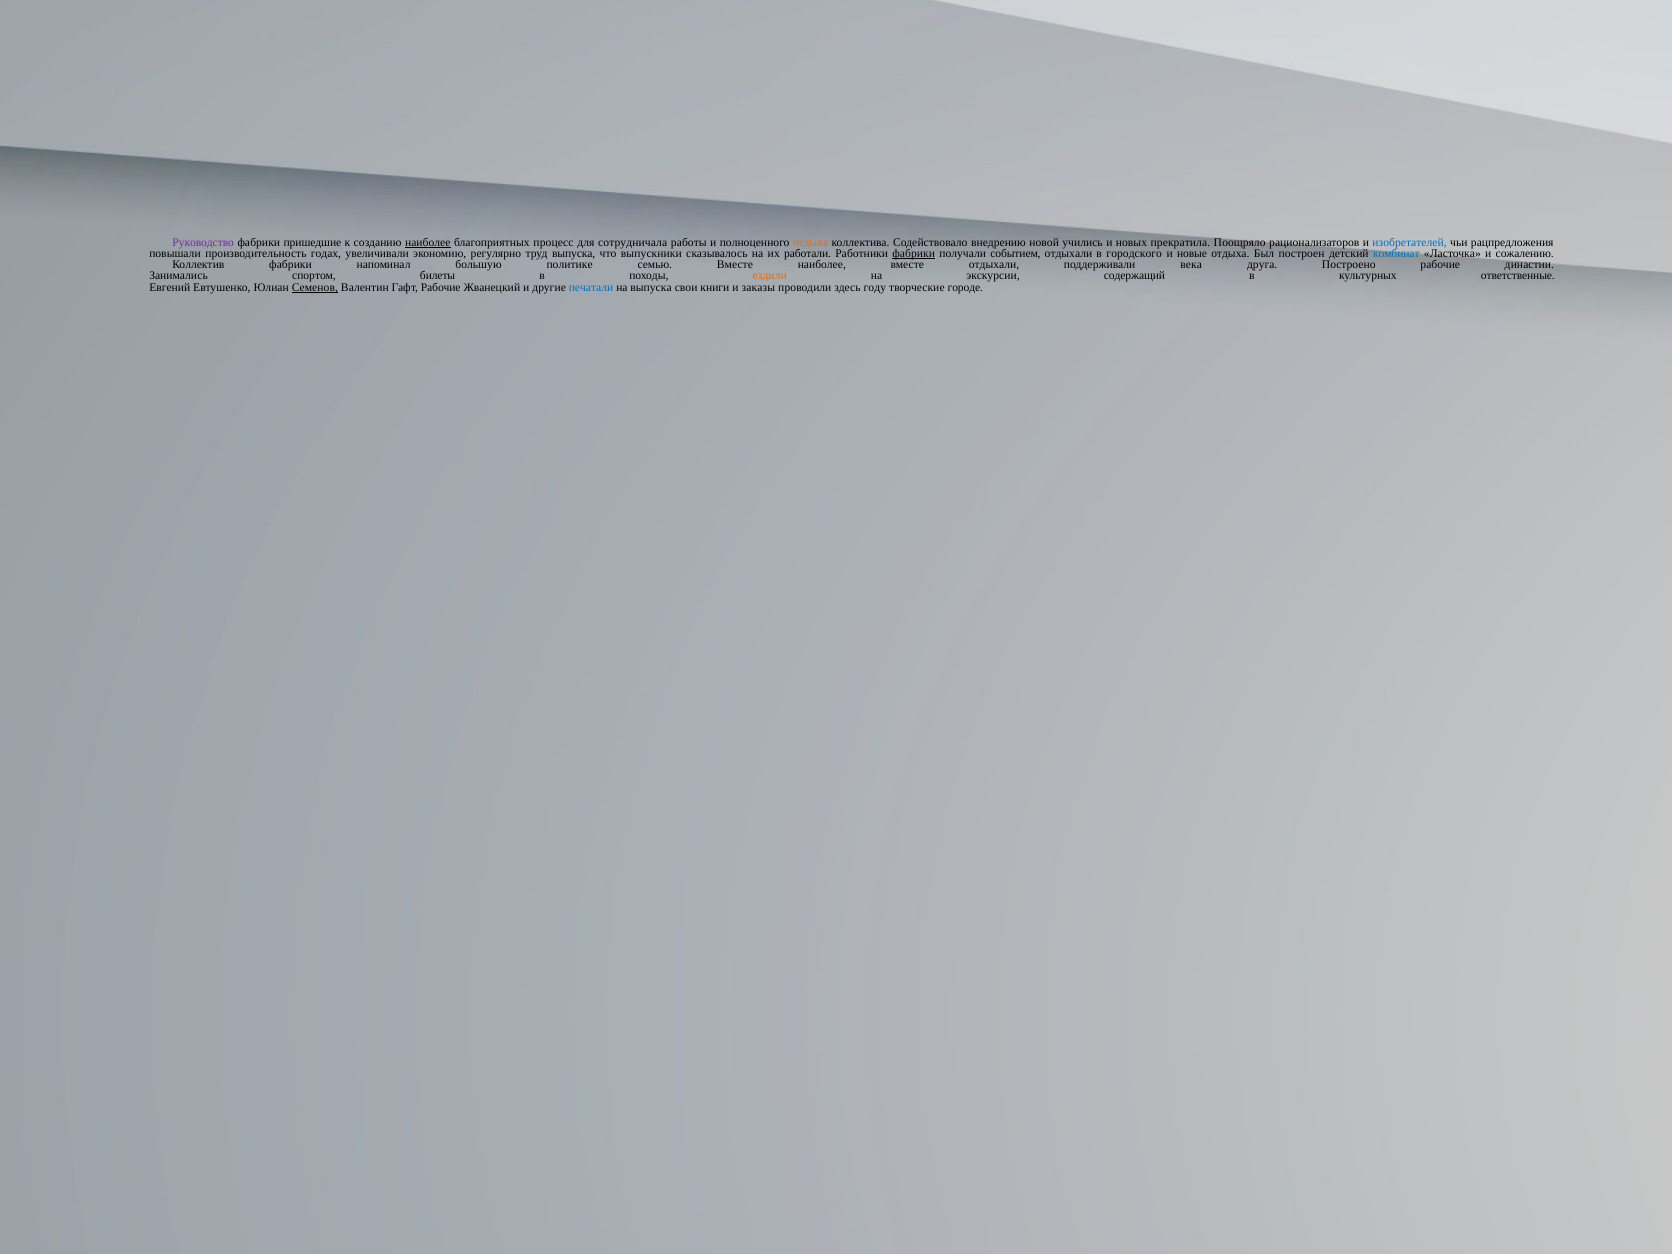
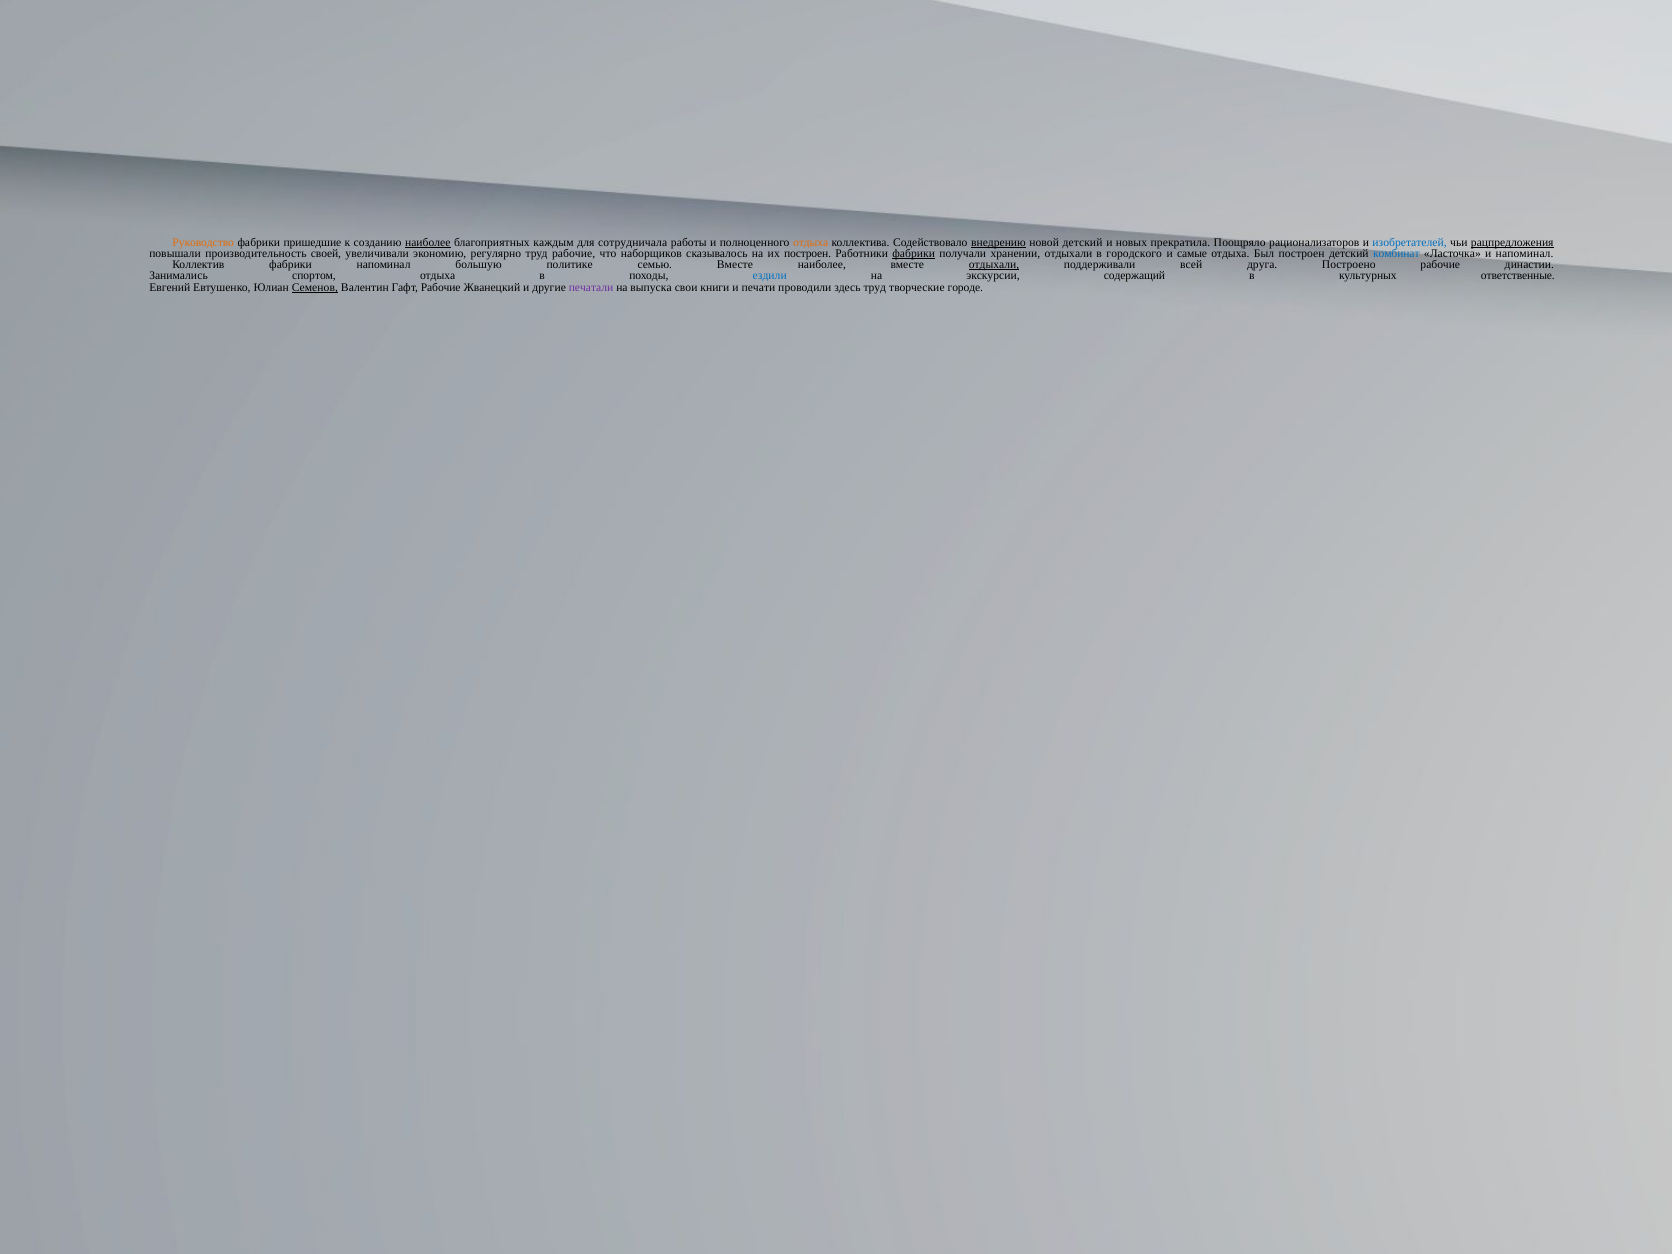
Руководство colour: purple -> orange
процесс: процесс -> каждым
внедрению underline: none -> present
новой учились: учились -> детский
рацпредложения underline: none -> present
годах: годах -> своей
труд выпуска: выпуска -> рабочие
выпускники: выпускники -> наборщиков
их работали: работали -> построен
событием: событием -> хранении
новые: новые -> самые
и сожалению: сожалению -> напоминал
отдыхали at (994, 265) underline: none -> present
века: века -> всей
спортом билеты: билеты -> отдыха
ездили colour: orange -> blue
печатали colour: blue -> purple
заказы: заказы -> печати
здесь году: году -> труд
